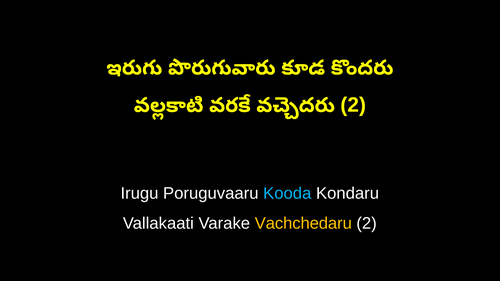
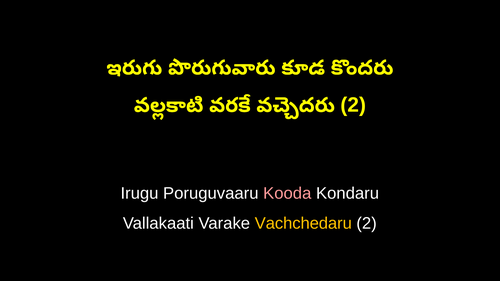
Kooda colour: light blue -> pink
